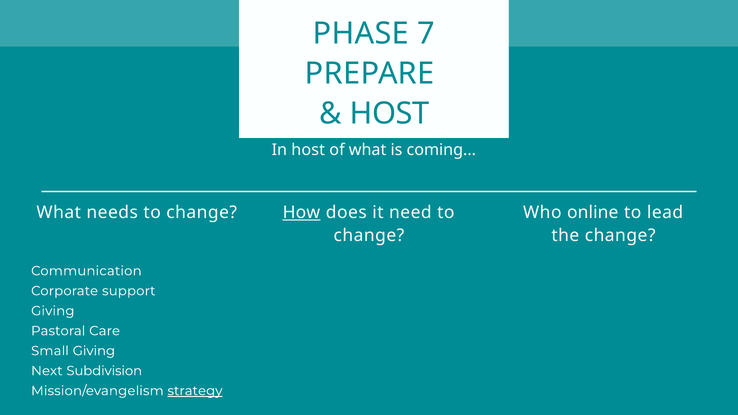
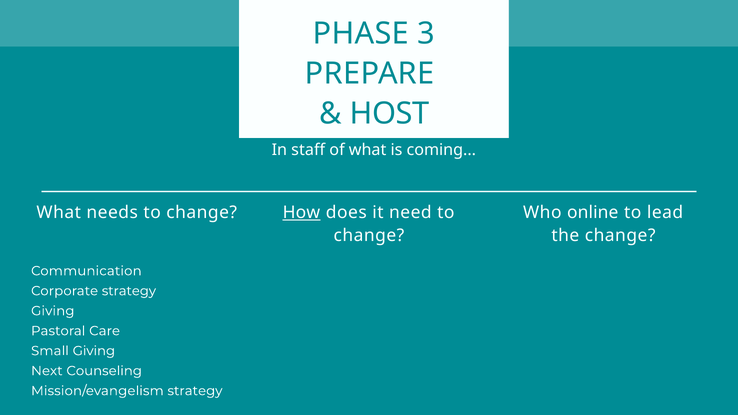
7: 7 -> 3
In host: host -> staff
Corporate support: support -> strategy
Subdivision: Subdivision -> Counseling
strategy at (195, 391) underline: present -> none
